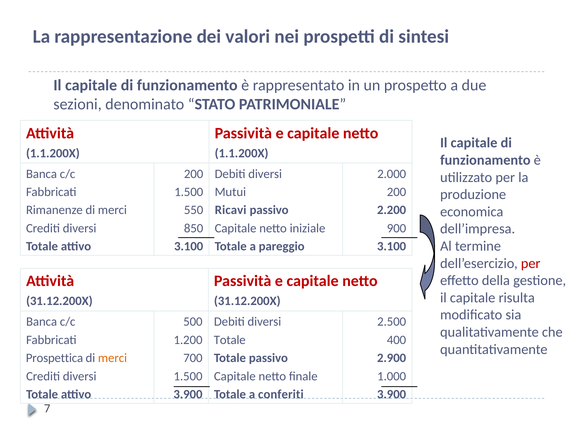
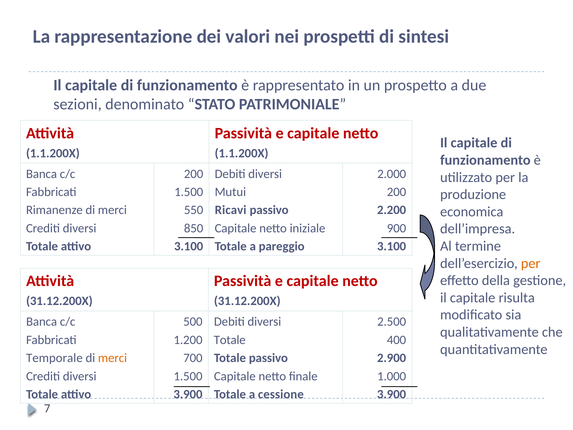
per at (531, 263) colour: red -> orange
Prospettica: Prospettica -> Temporale
conferiti: conferiti -> cessione
